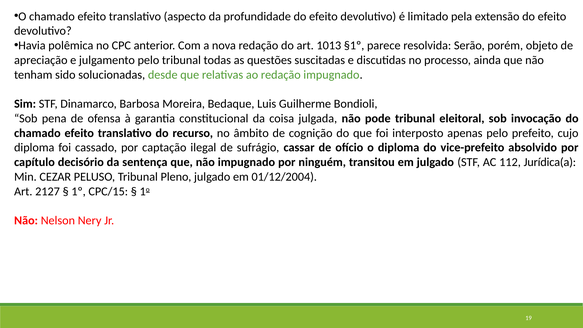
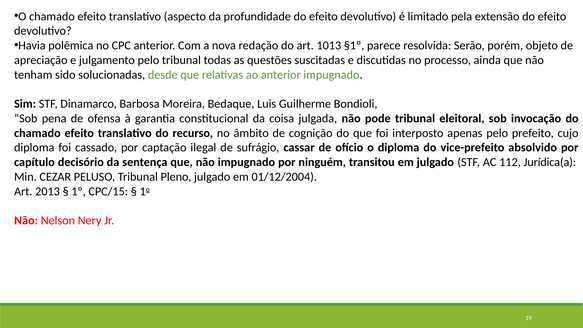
ao redação: redação -> anterior
2127: 2127 -> 2013
